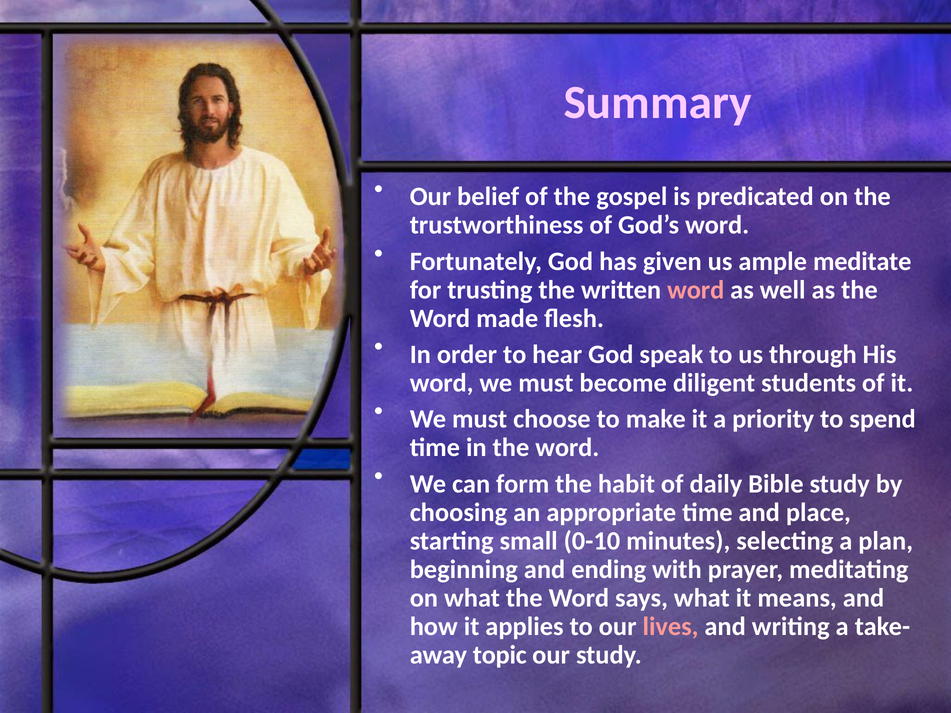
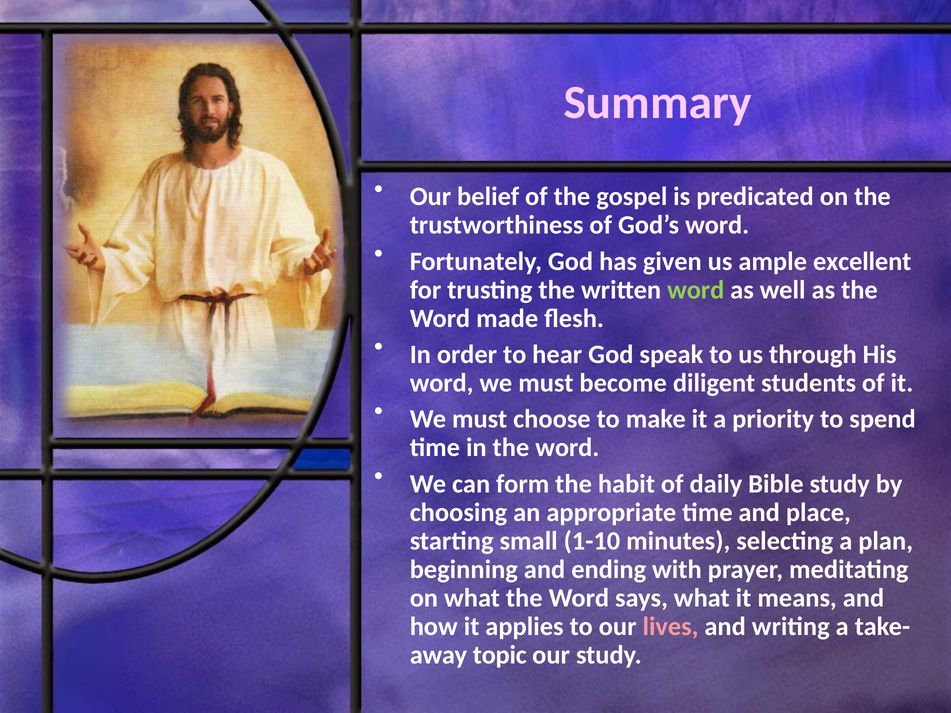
meditate: meditate -> excellent
word at (696, 290) colour: pink -> light green
0-10: 0-10 -> 1-10
